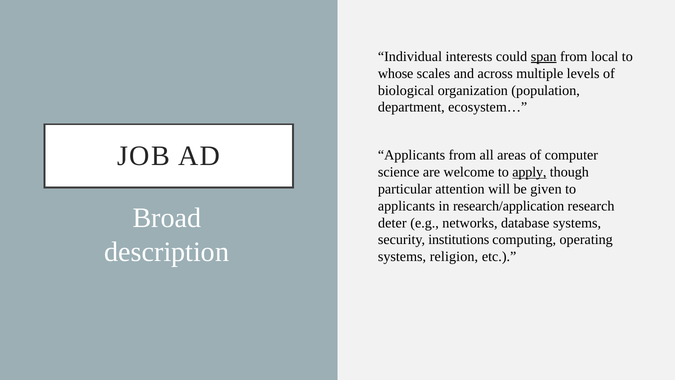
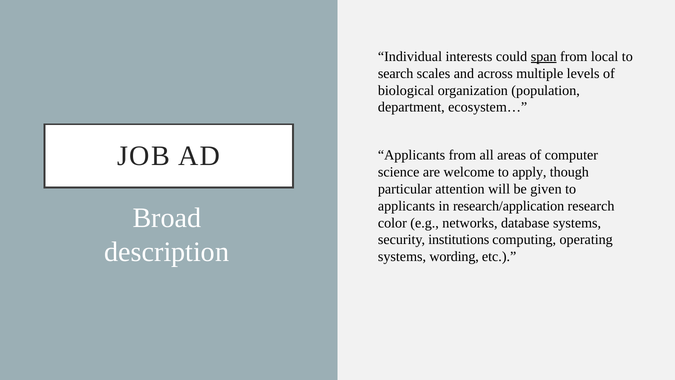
whose: whose -> search
apply underline: present -> none
deter: deter -> color
religion: religion -> wording
